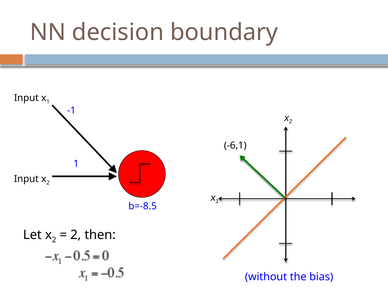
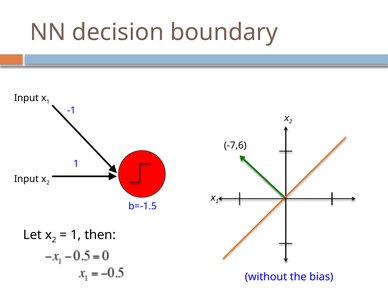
-6,1: -6,1 -> -7,6
b=-8.5: b=-8.5 -> b=-1.5
2 at (76, 235): 2 -> 1
